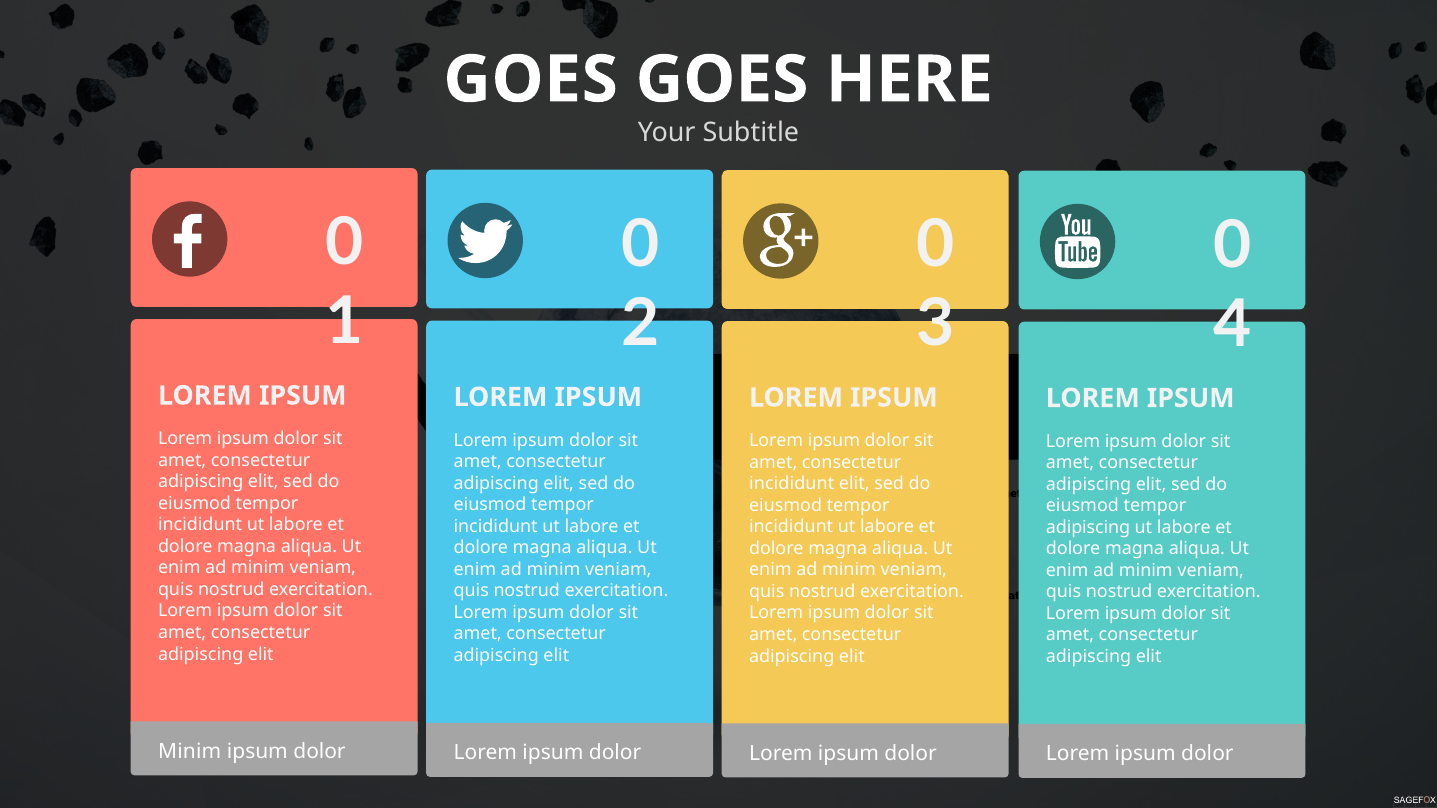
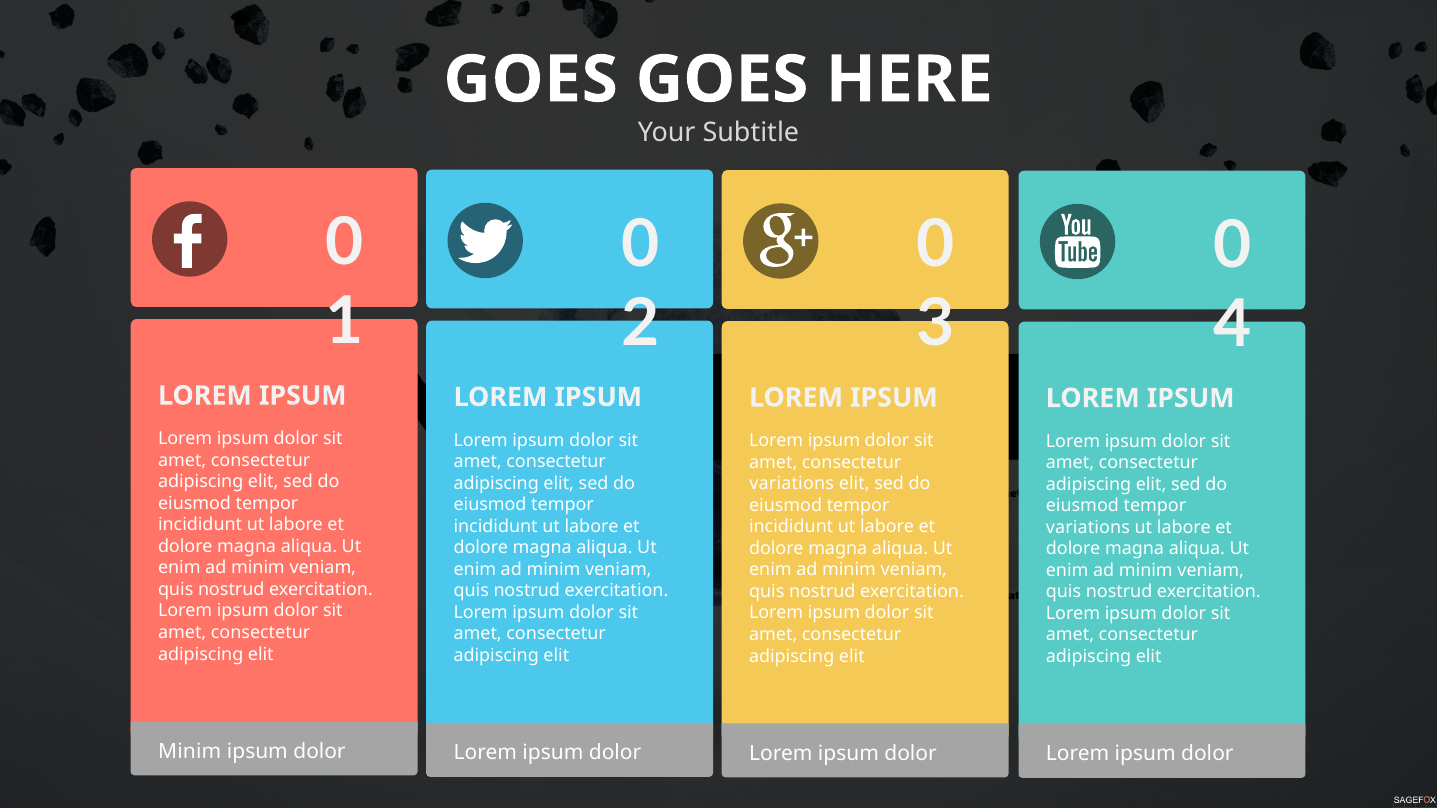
incididunt at (792, 484): incididunt -> variations
adipiscing at (1088, 528): adipiscing -> variations
